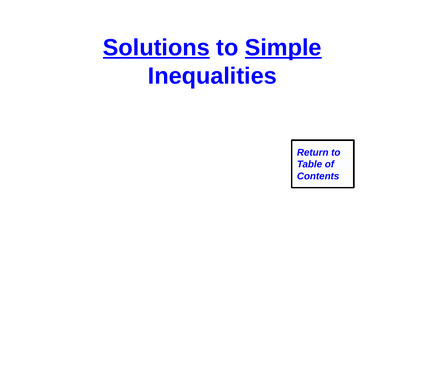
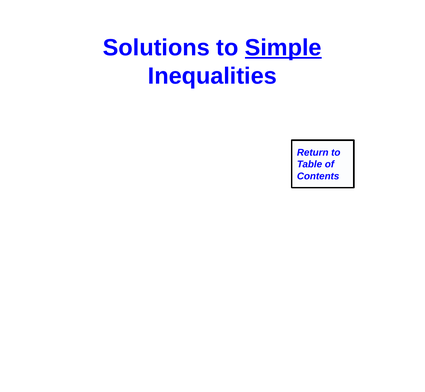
Solutions underline: present -> none
